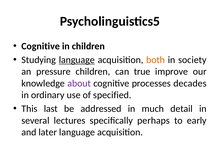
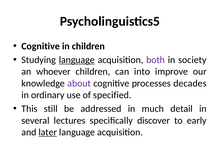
both colour: orange -> purple
pressure: pressure -> whoever
true: true -> into
last: last -> still
perhaps: perhaps -> discover
later underline: none -> present
